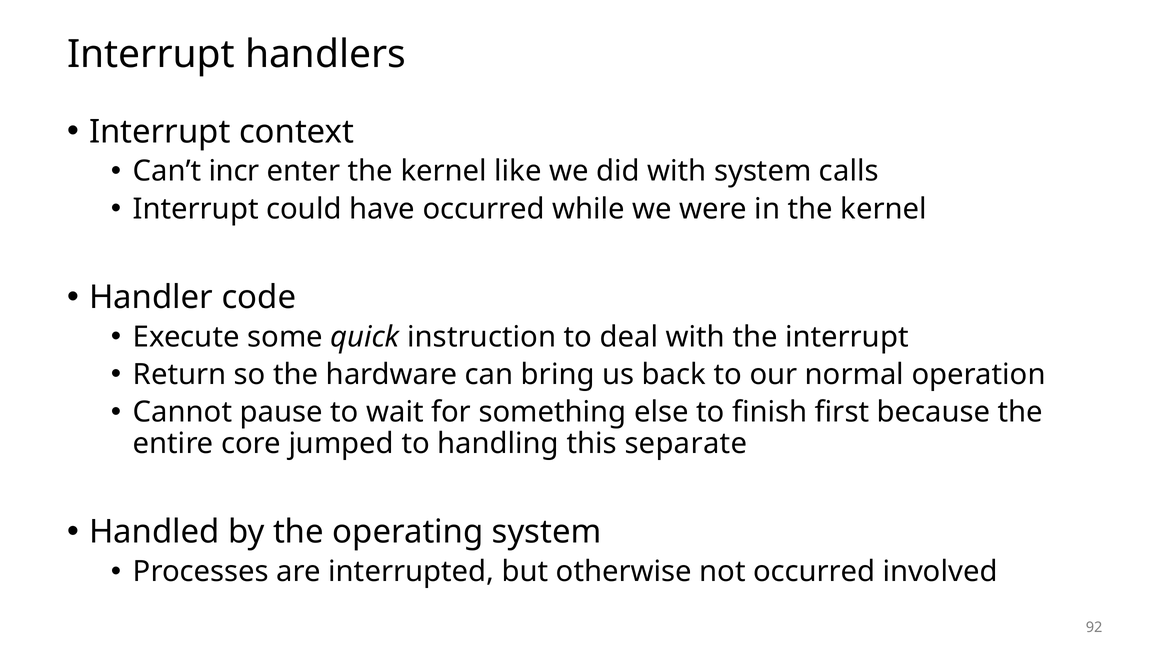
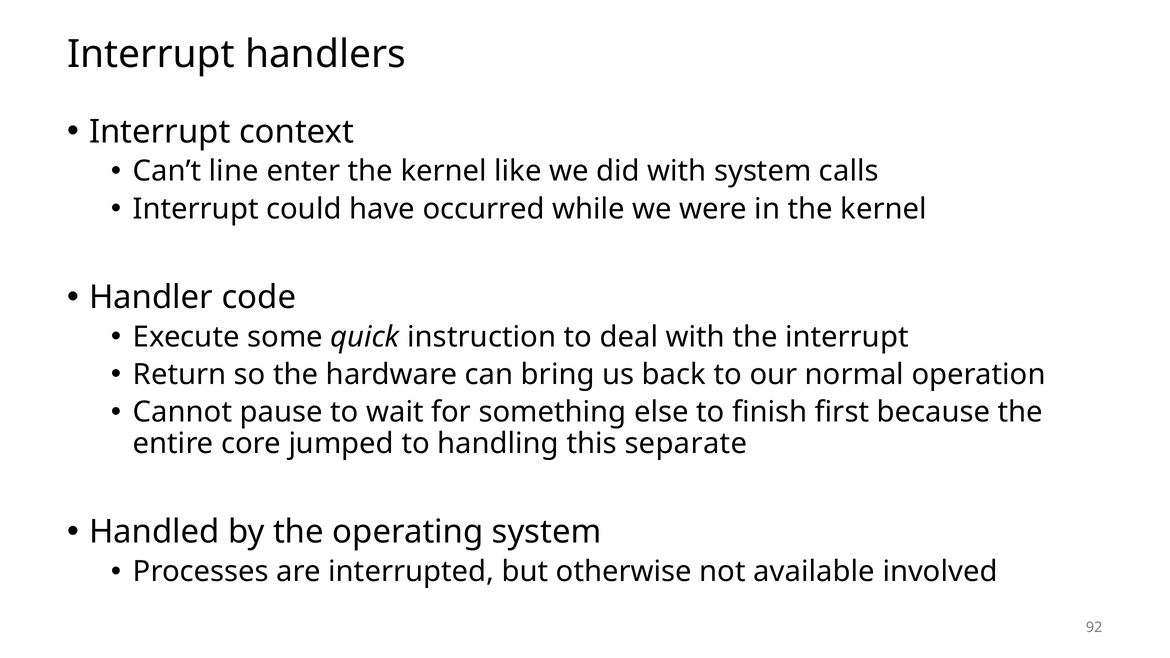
incr: incr -> line
not occurred: occurred -> available
